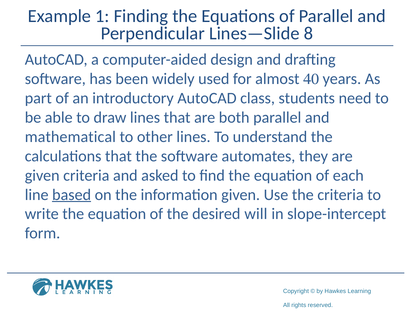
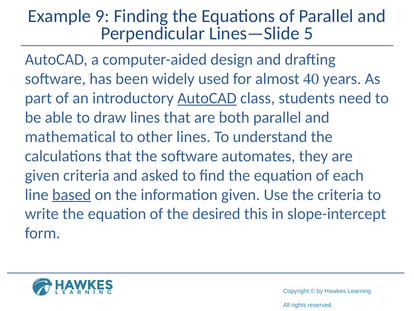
1: 1 -> 9
8: 8 -> 5
AutoCAD at (207, 98) underline: none -> present
will: will -> this
